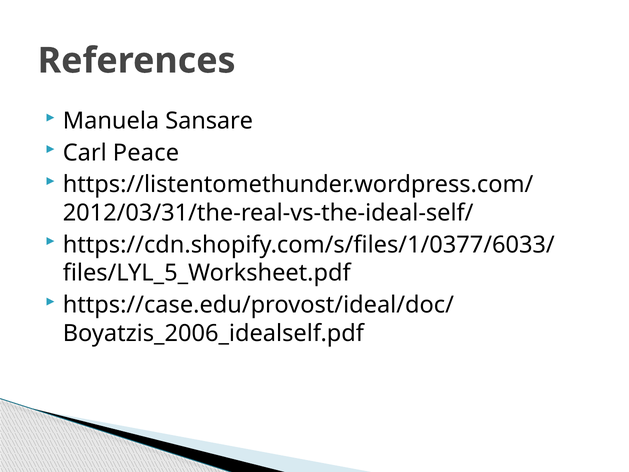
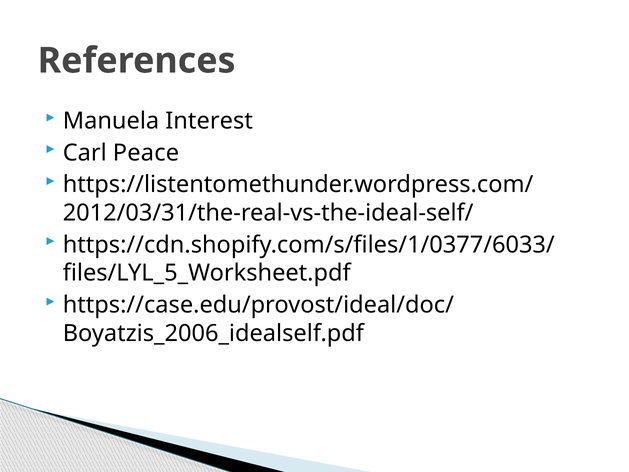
Sansare: Sansare -> Interest
